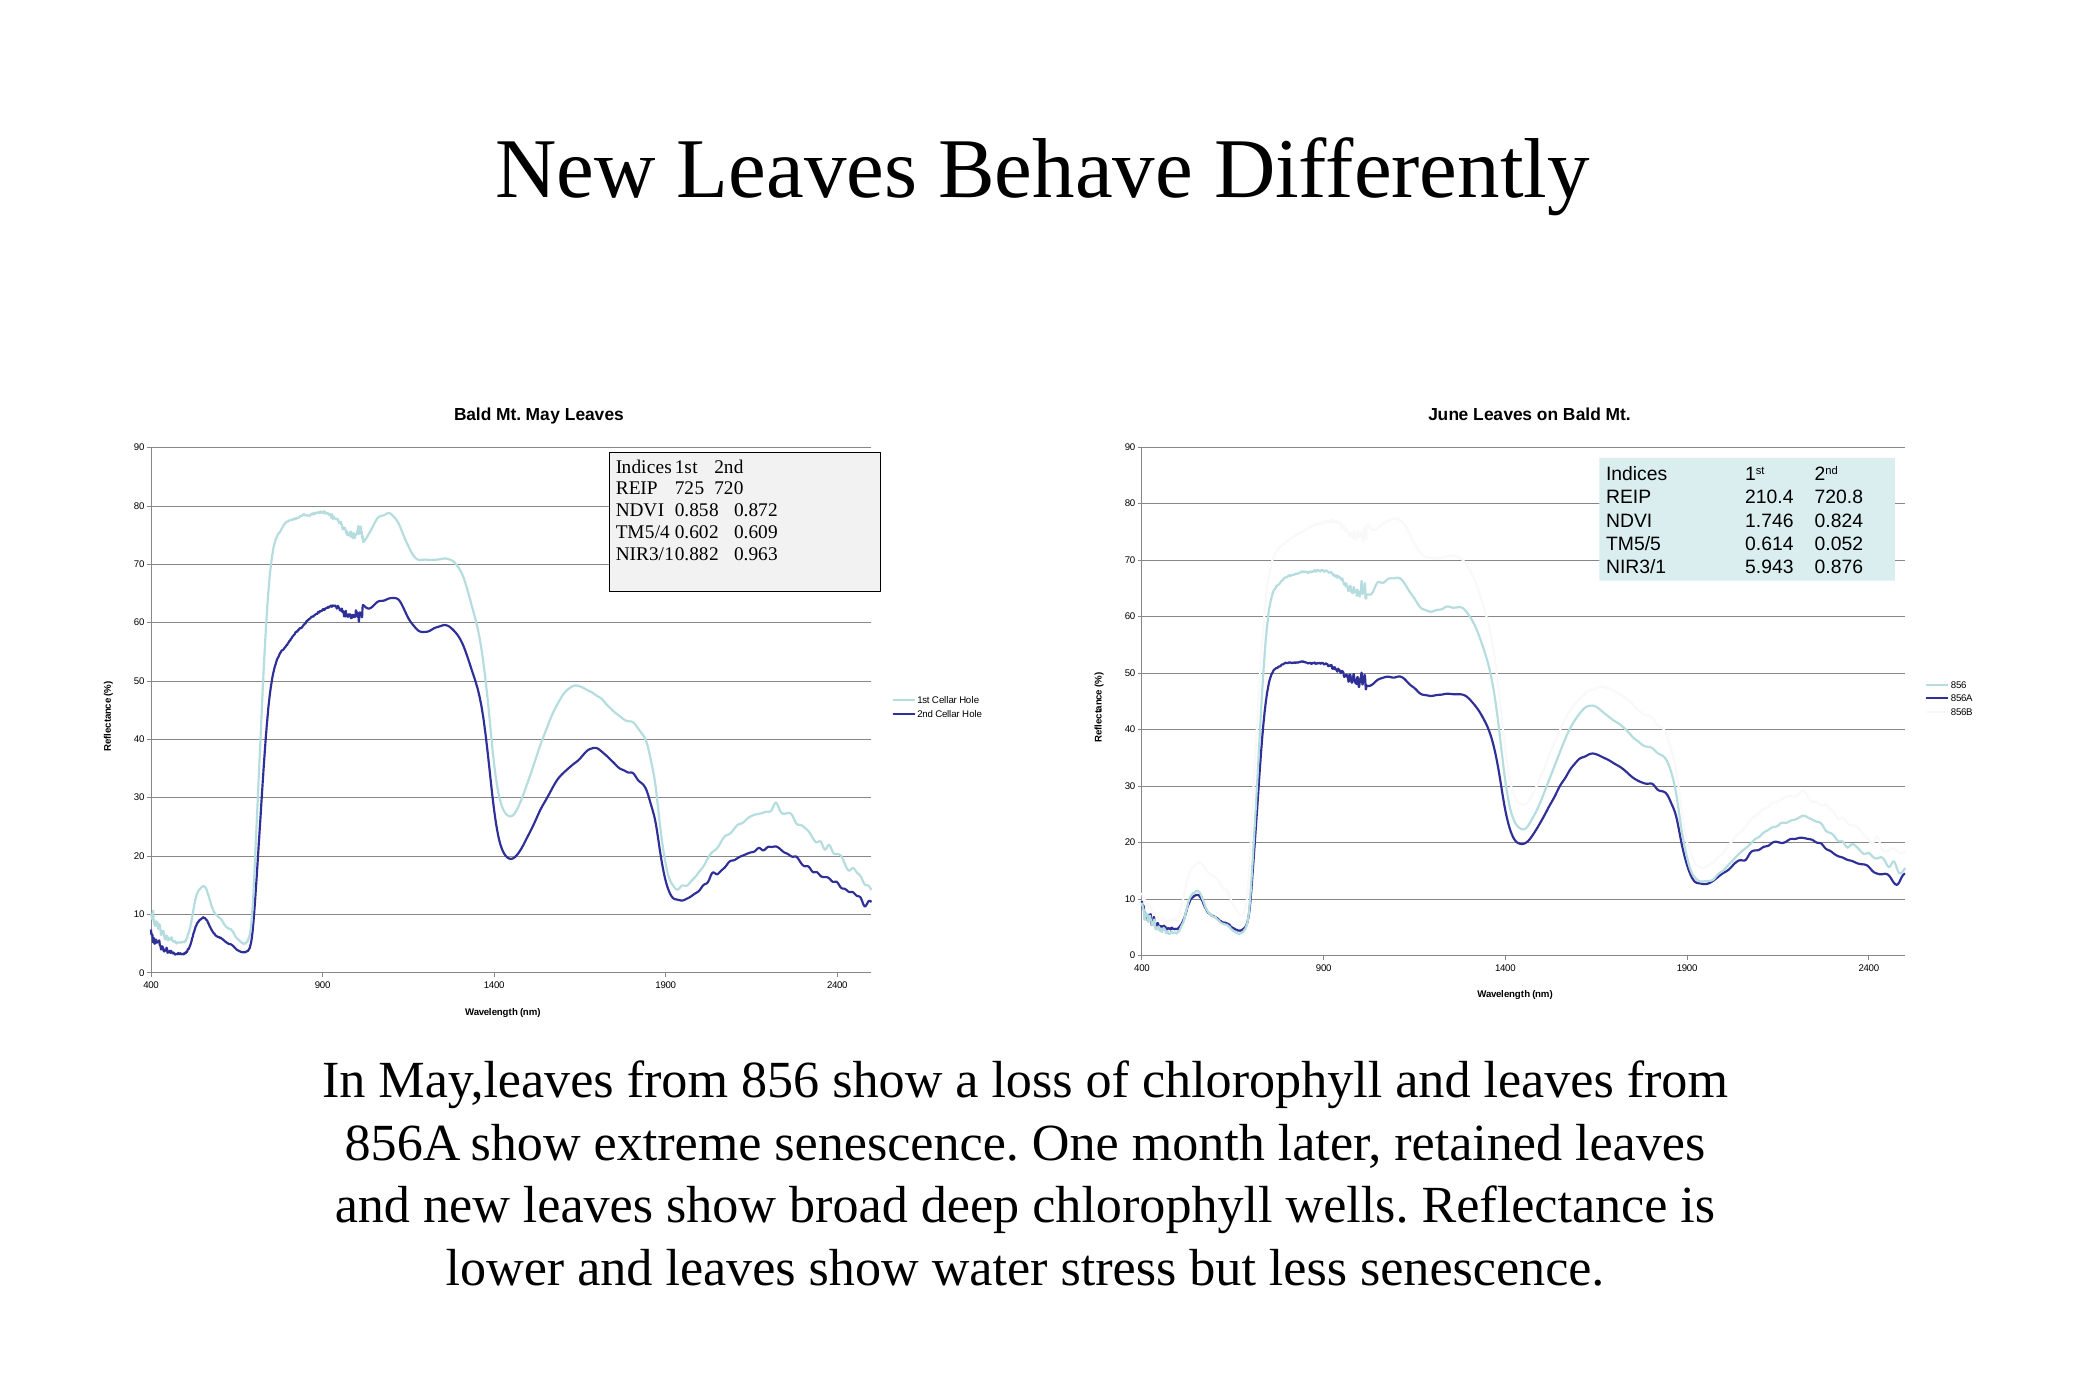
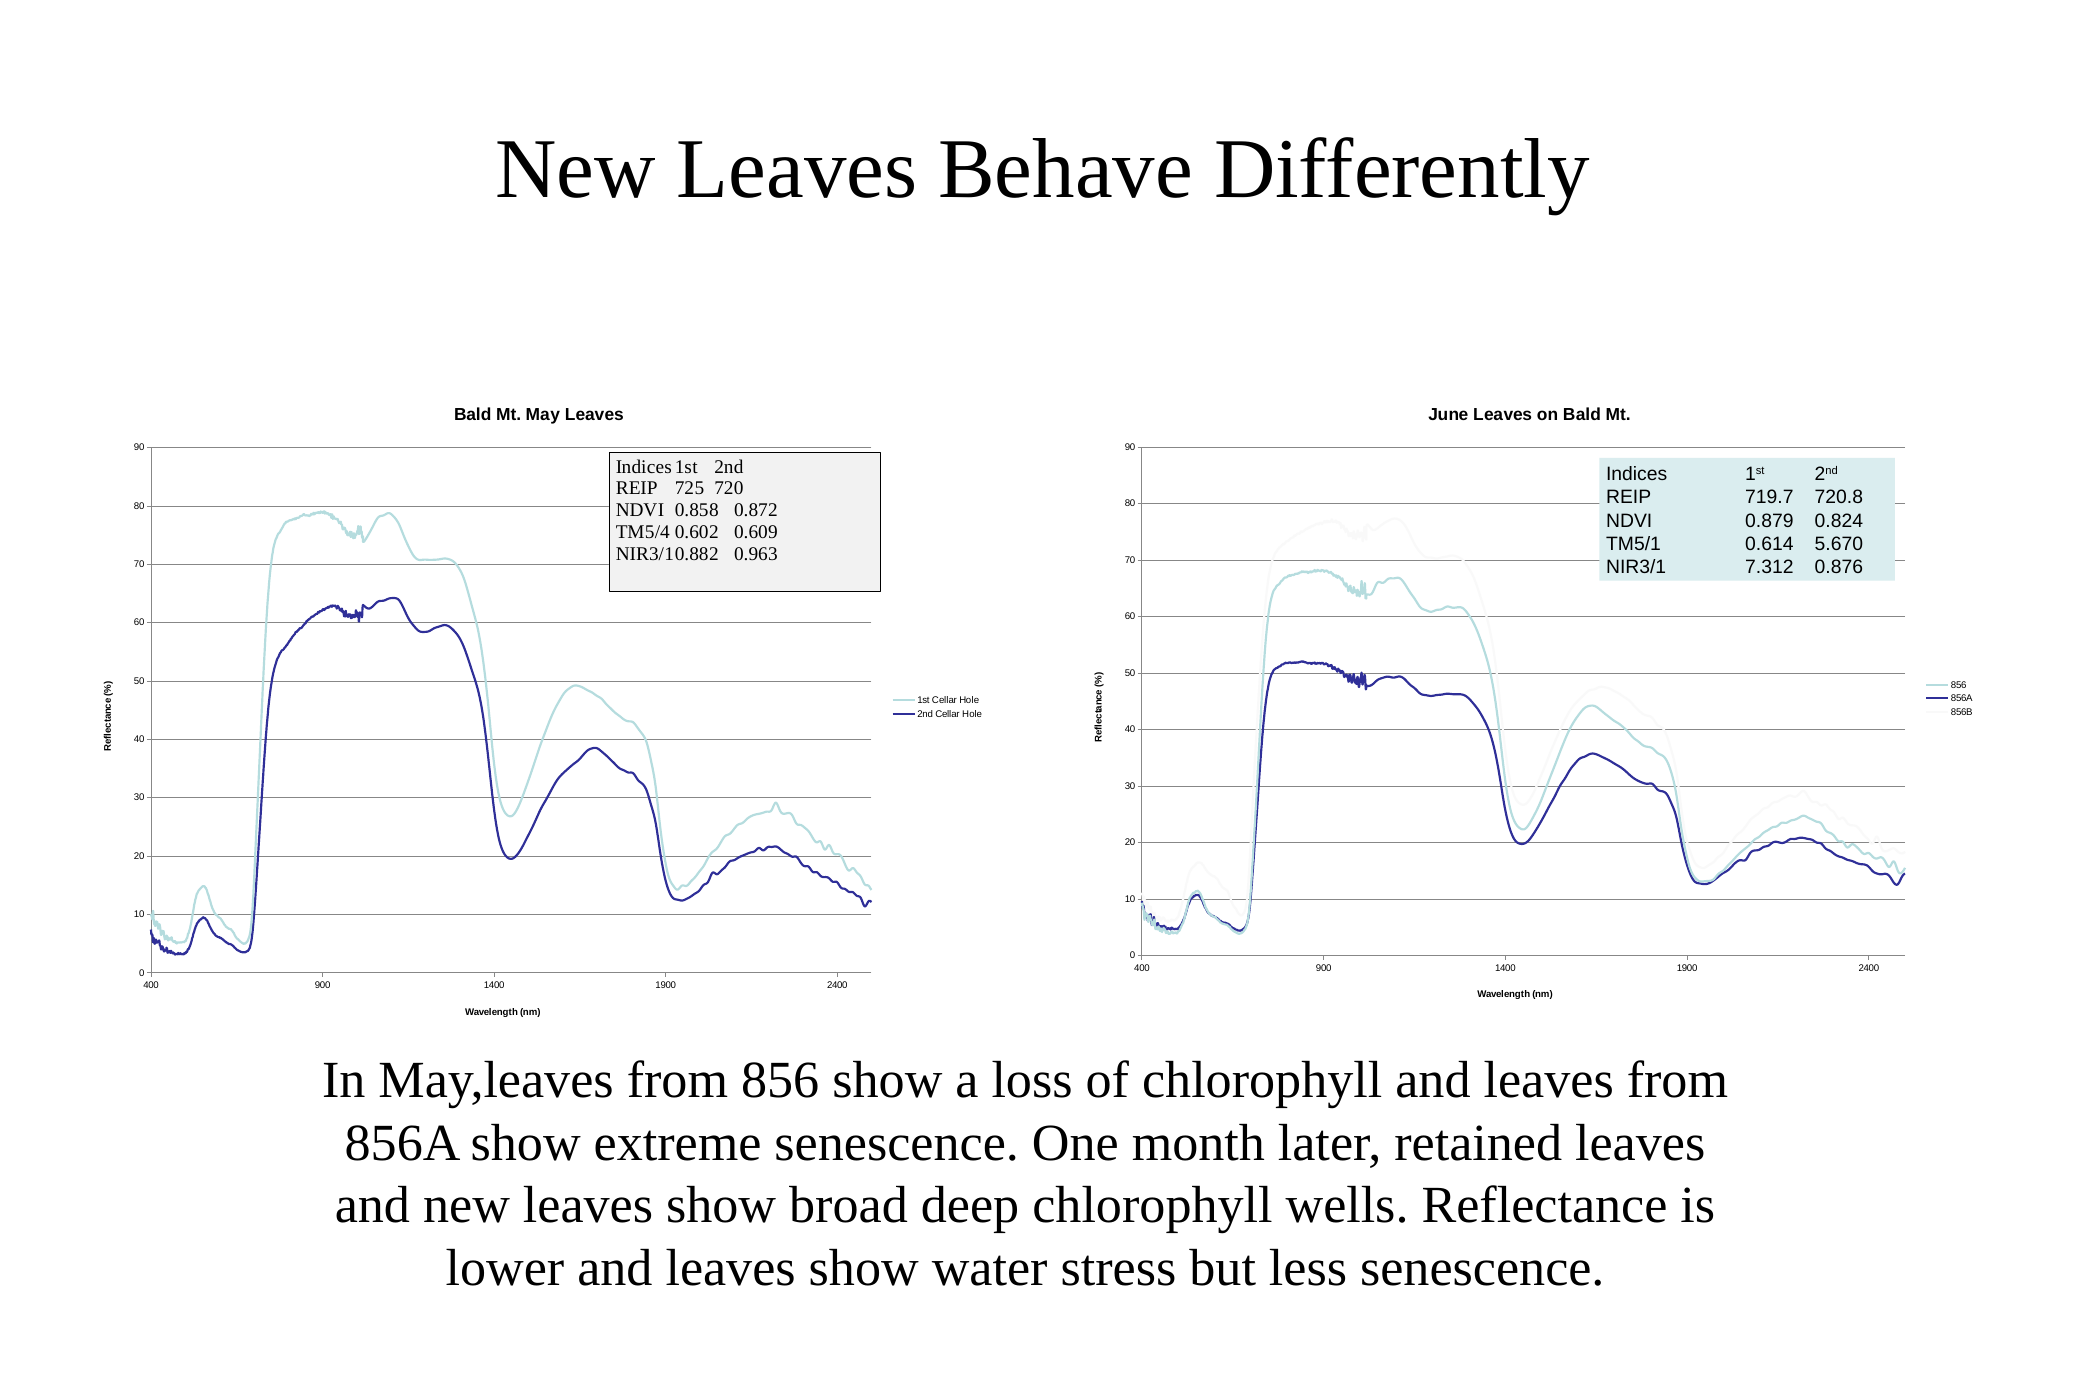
210.4: 210.4 -> 719.7
1.746: 1.746 -> 0.879
TM5/5: TM5/5 -> TM5/1
0.052: 0.052 -> 5.670
5.943: 5.943 -> 7.312
